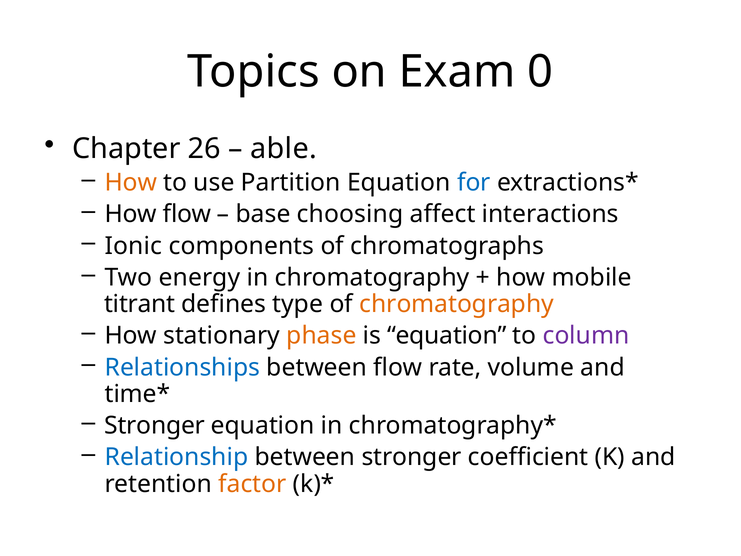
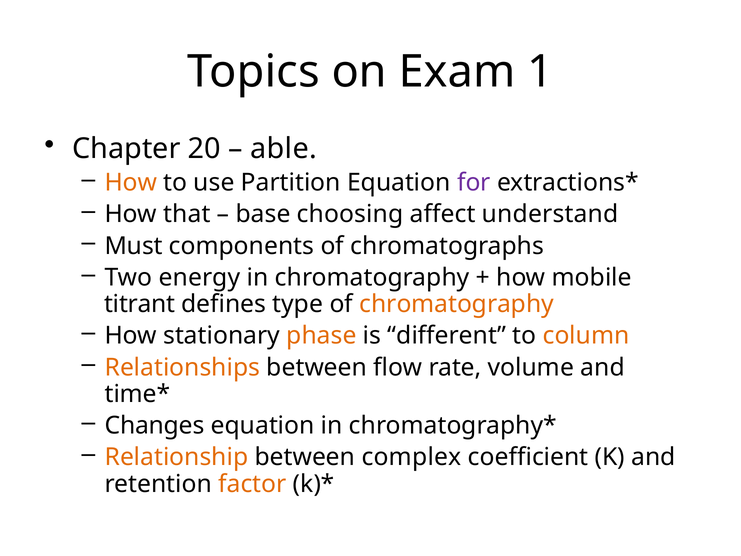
0: 0 -> 1
26: 26 -> 20
for colour: blue -> purple
How flow: flow -> that
interactions: interactions -> understand
Ionic: Ionic -> Must
is equation: equation -> different
column colour: purple -> orange
Relationships colour: blue -> orange
Stronger at (155, 426): Stronger -> Changes
Relationship colour: blue -> orange
between stronger: stronger -> complex
